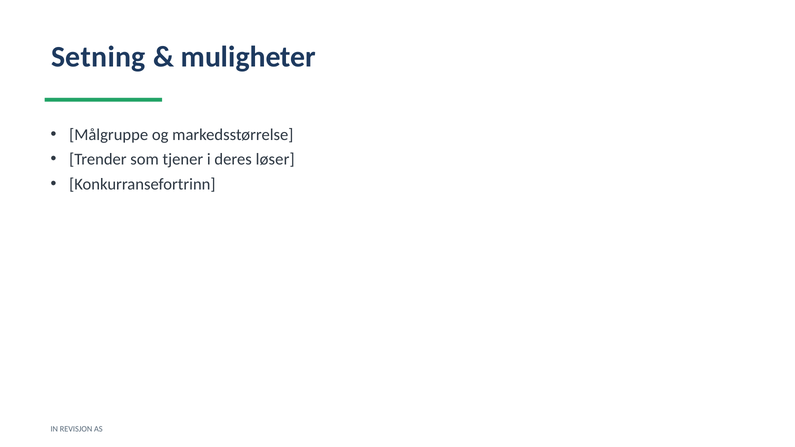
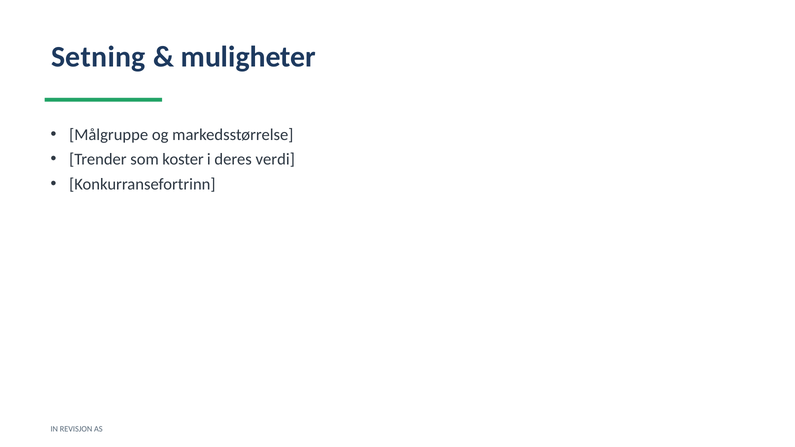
tjener: tjener -> koster
løser: løser -> verdi
